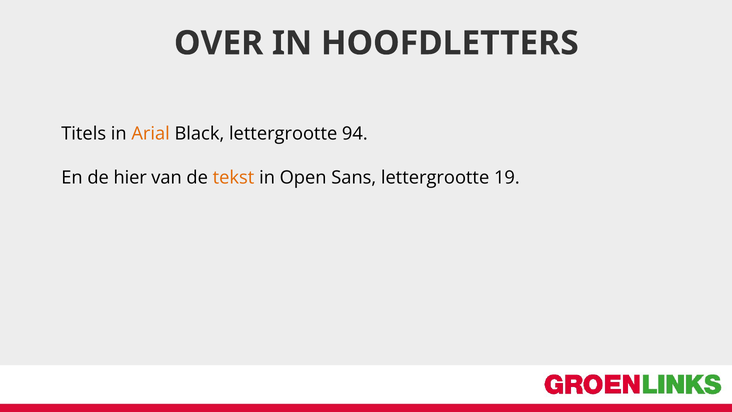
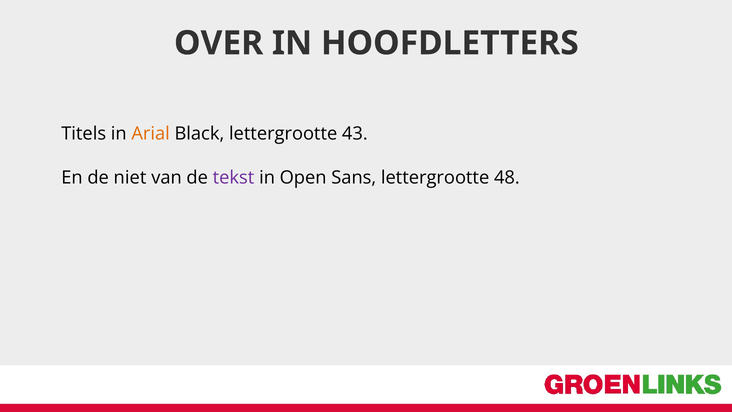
94: 94 -> 43
hier: hier -> niet
tekst colour: orange -> purple
19: 19 -> 48
